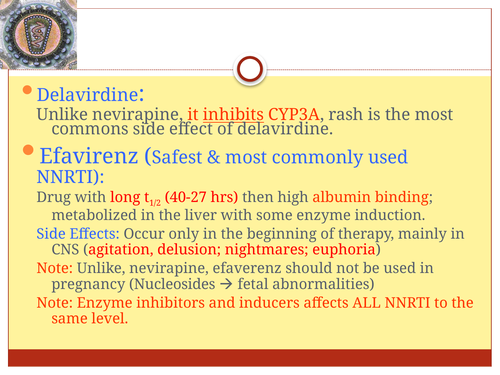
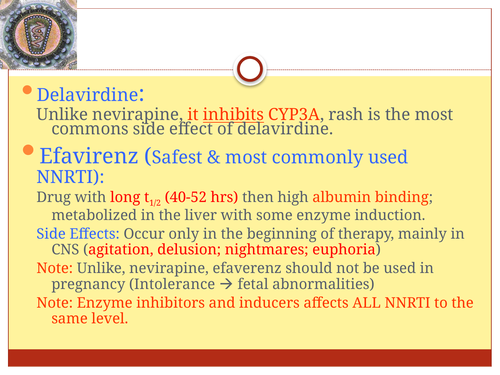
40-27: 40-27 -> 40-52
Nucleosides: Nucleosides -> Intolerance
